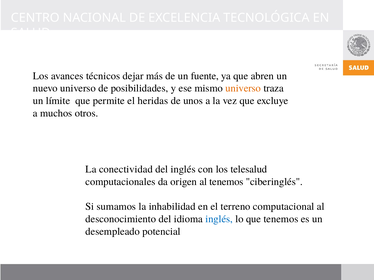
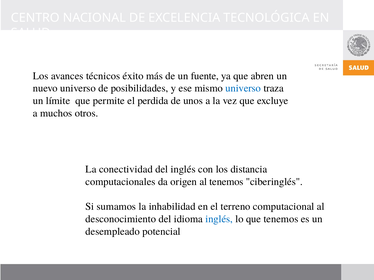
dejar: dejar -> éxito
universo at (243, 88) colour: orange -> blue
heridas: heridas -> perdida
telesalud: telesalud -> distancia
